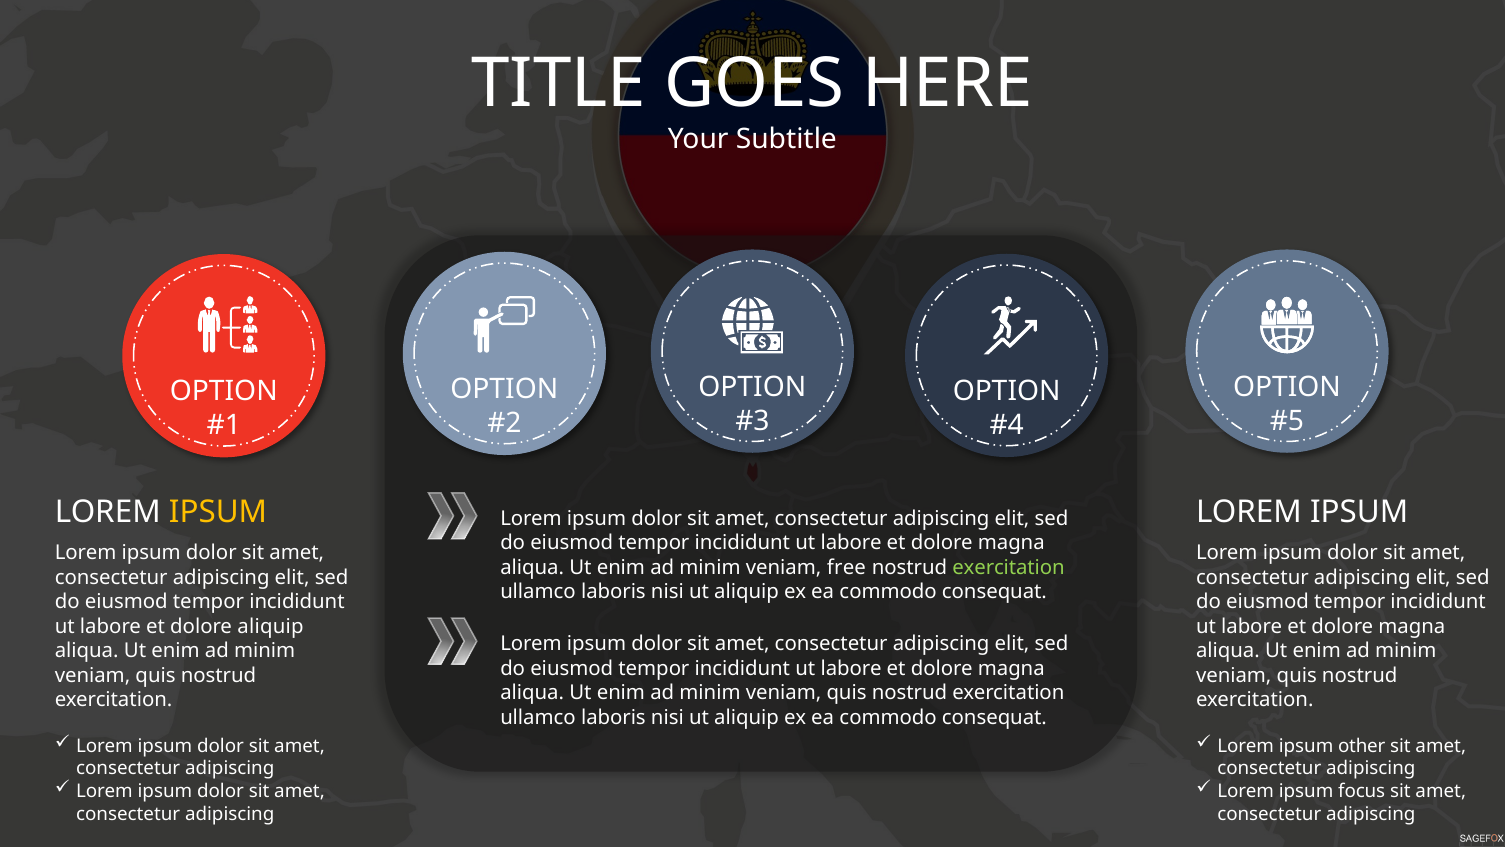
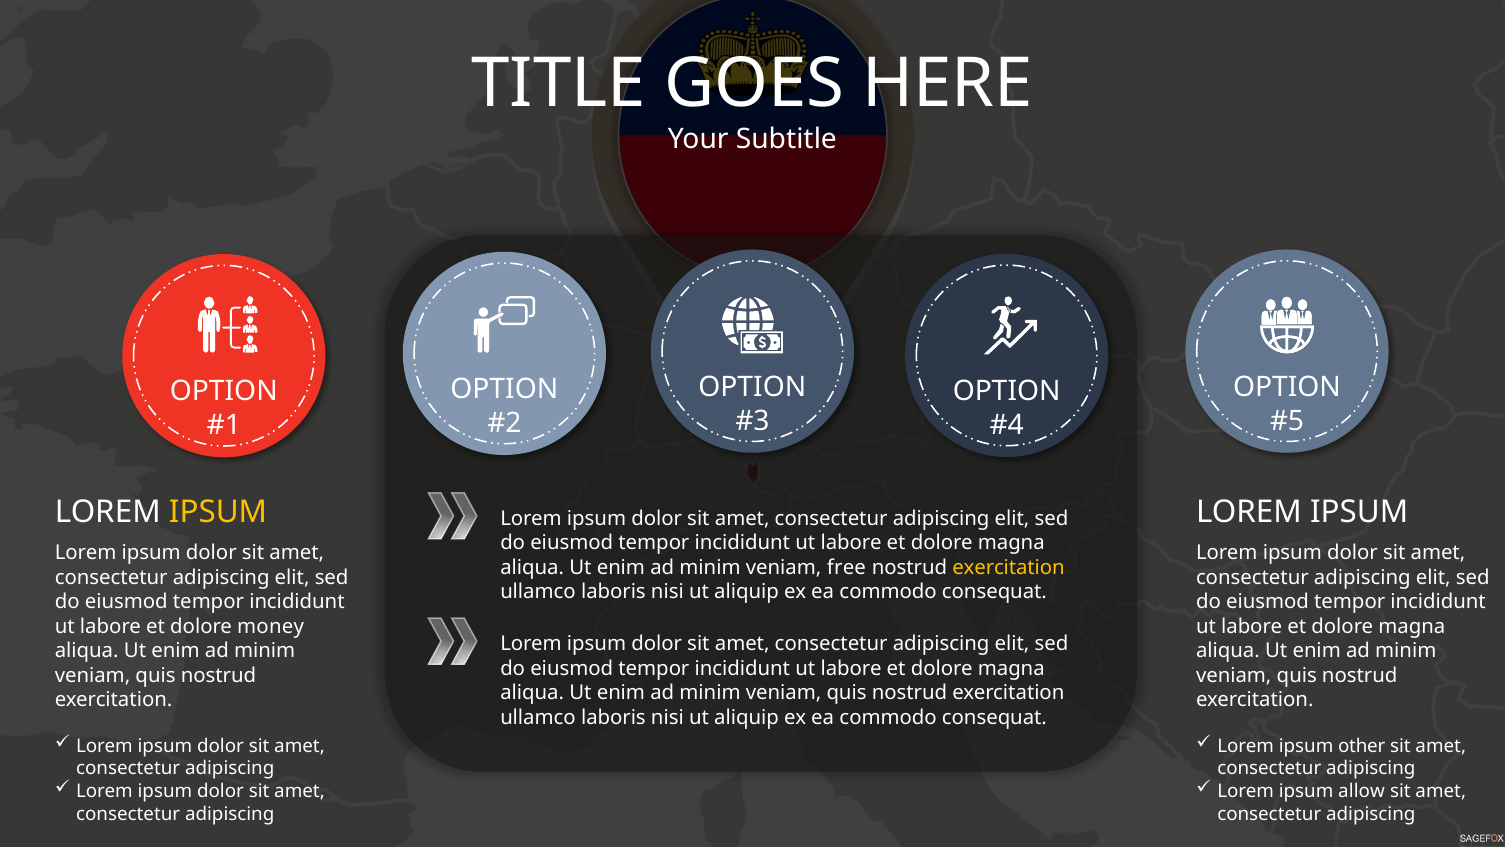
exercitation at (1008, 567) colour: light green -> yellow
dolore aliquip: aliquip -> money
focus: focus -> allow
